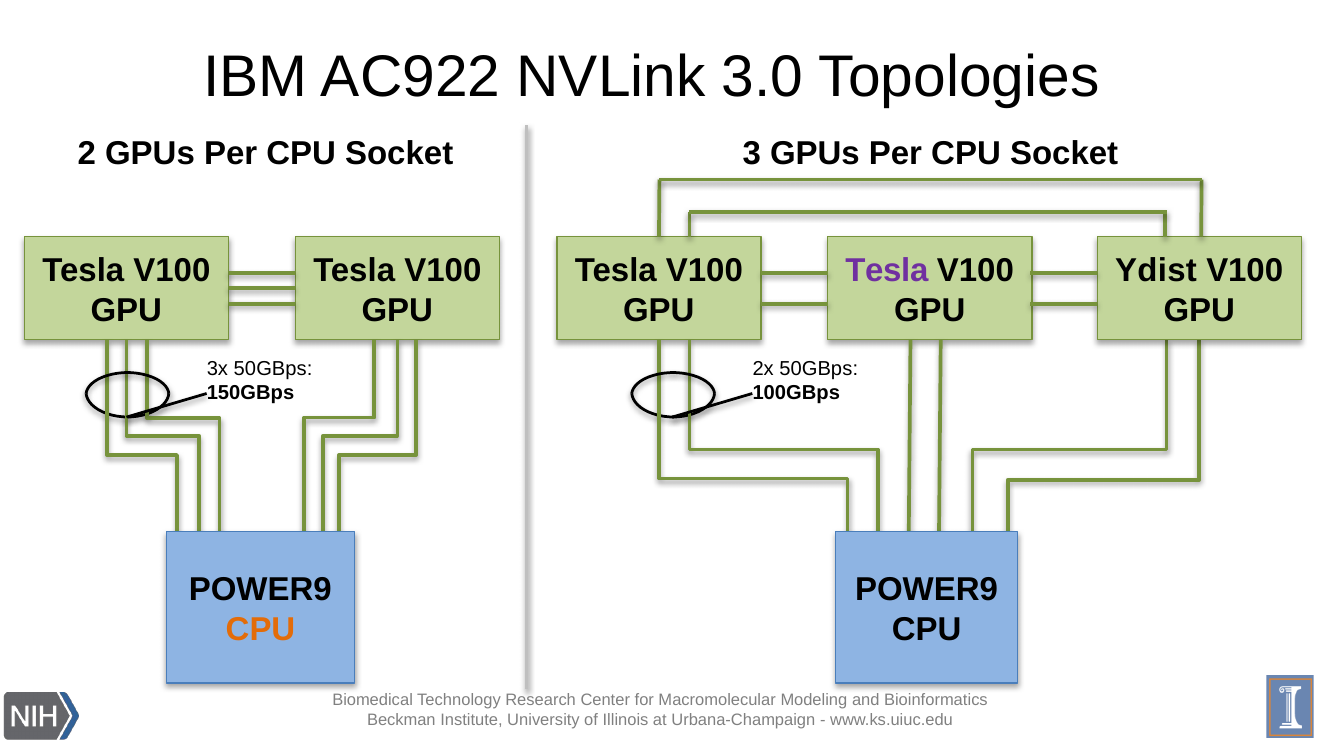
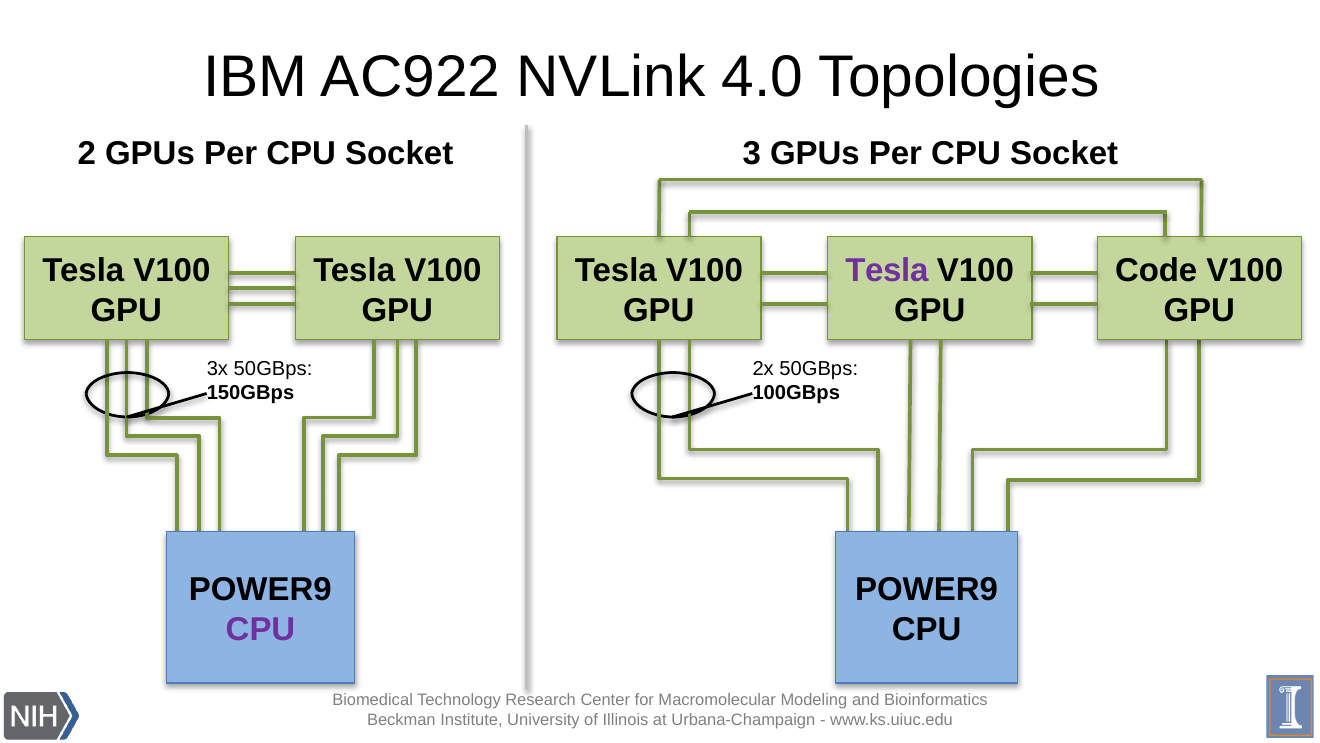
3.0: 3.0 -> 4.0
Ydist: Ydist -> Code
CPU at (261, 629) colour: orange -> purple
